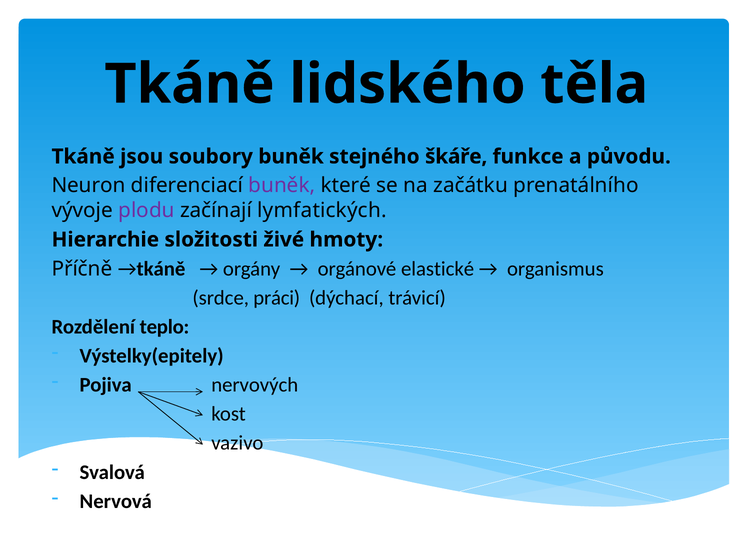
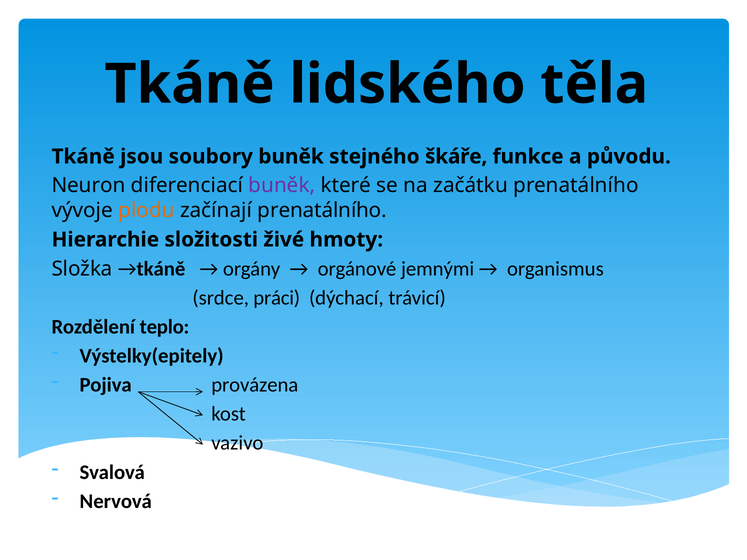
plodu colour: purple -> orange
začínají lymfatických: lymfatických -> prenatálního
Příčně: Příčně -> Složka
elastické: elastické -> jemnými
nervových: nervových -> provázena
